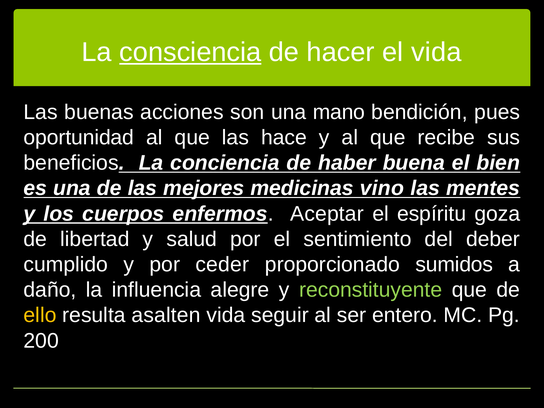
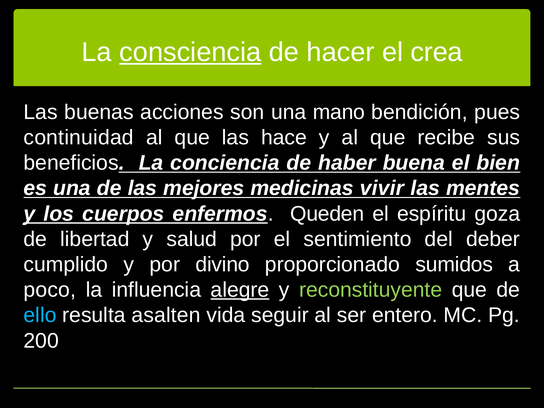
el vida: vida -> crea
oportunidad: oportunidad -> continuidad
vino: vino -> vivir
Aceptar: Aceptar -> Queden
ceder: ceder -> divino
daño: daño -> poco
alegre underline: none -> present
ello colour: yellow -> light blue
